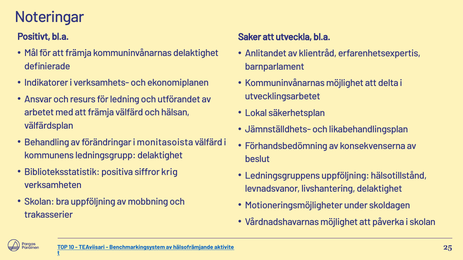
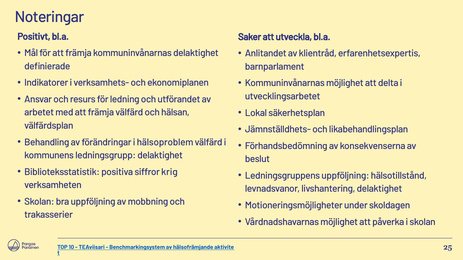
monitasoista: monitasoista -> hälsoproblem
